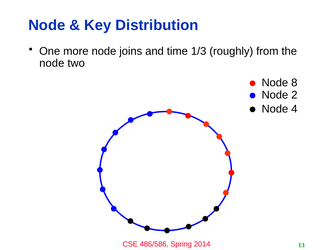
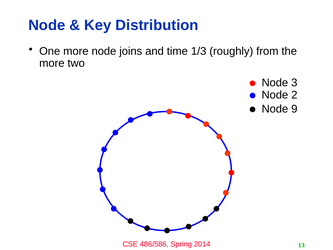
node at (52, 63): node -> more
8: 8 -> 3
4: 4 -> 9
